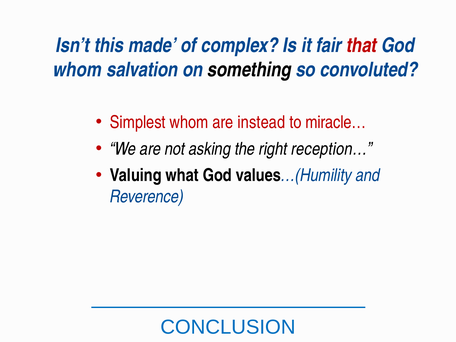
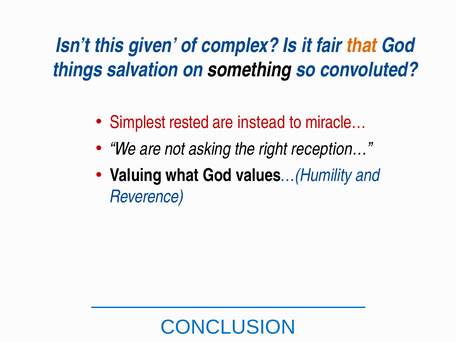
made: made -> given
that colour: red -> orange
whom at (77, 70): whom -> things
Simplest whom: whom -> rested
